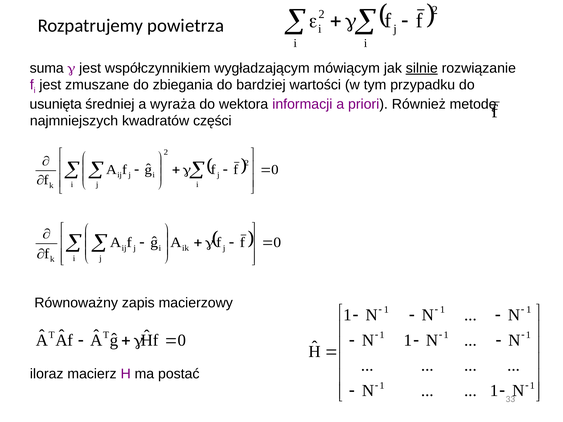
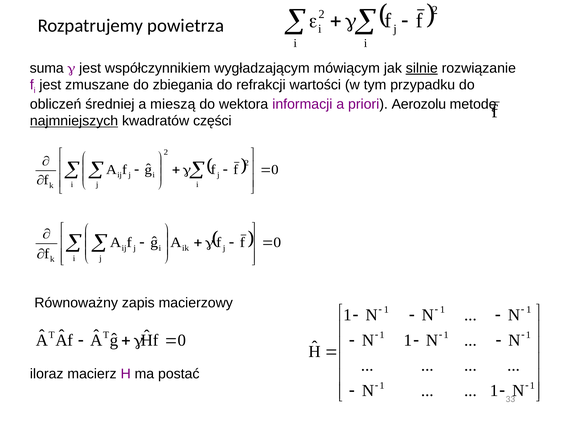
bardziej: bardziej -> refrakcji
usunięta: usunięta -> obliczeń
wyraża: wyraża -> mieszą
Również: Również -> Aerozolu
najmniejszych underline: none -> present
